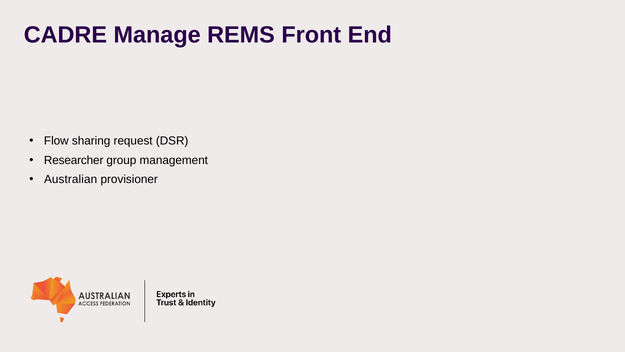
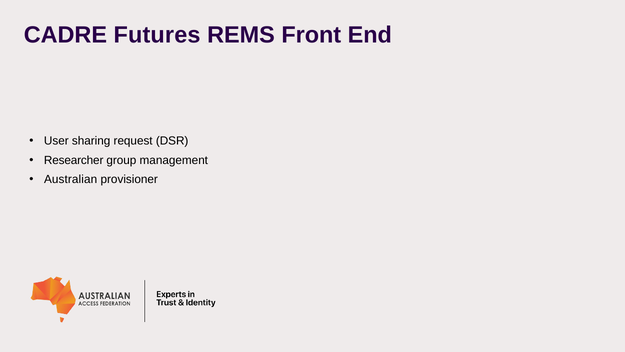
Manage: Manage -> Futures
Flow: Flow -> User
